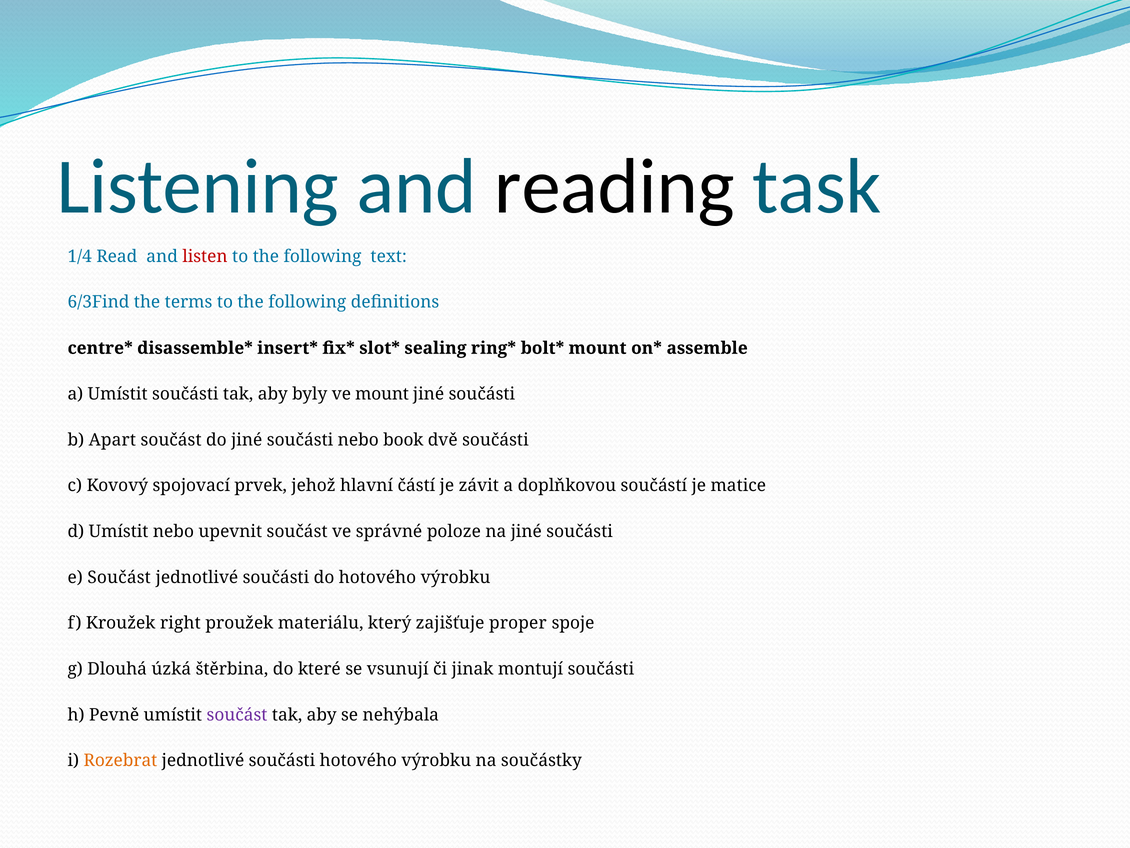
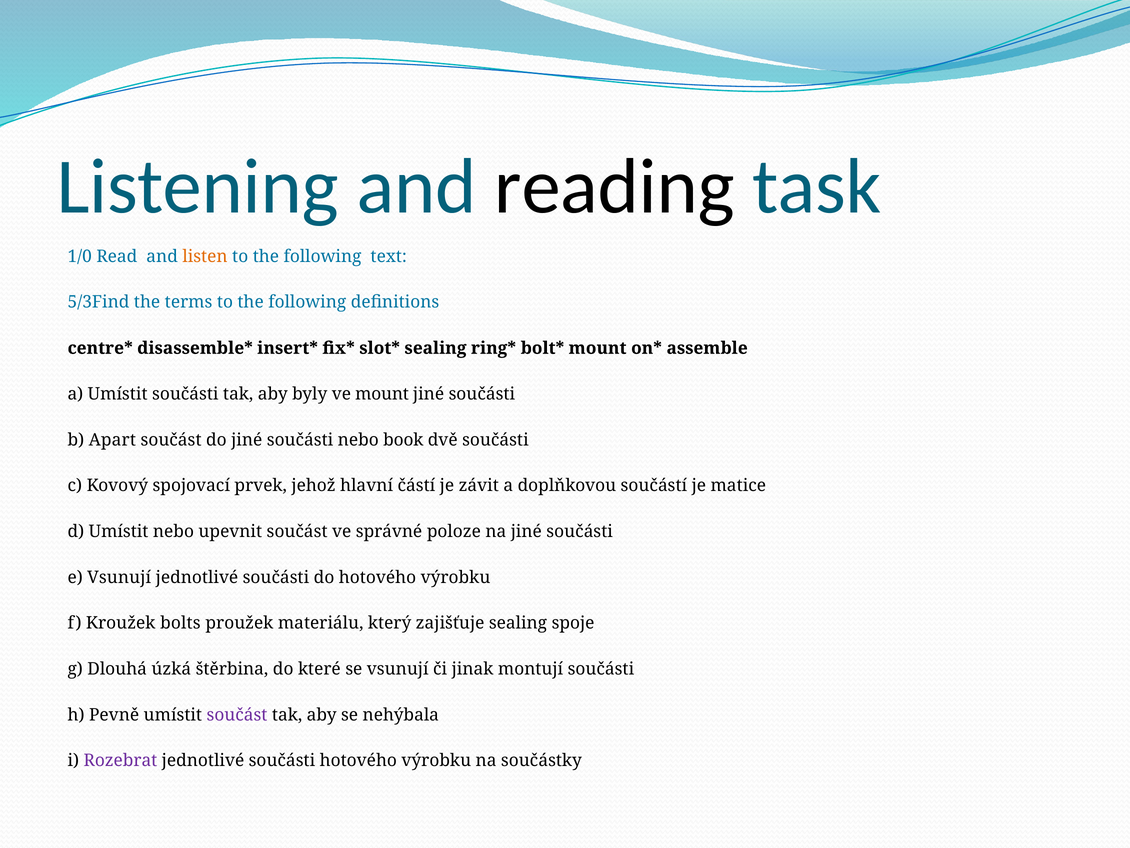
1/4: 1/4 -> 1/0
listen colour: red -> orange
6/3Find: 6/3Find -> 5/3Find
e Součást: Součást -> Vsunují
right: right -> bolts
zajišťuje proper: proper -> sealing
Rozebrat colour: orange -> purple
